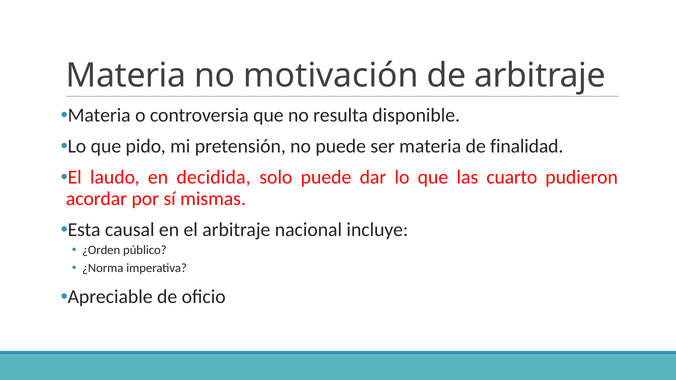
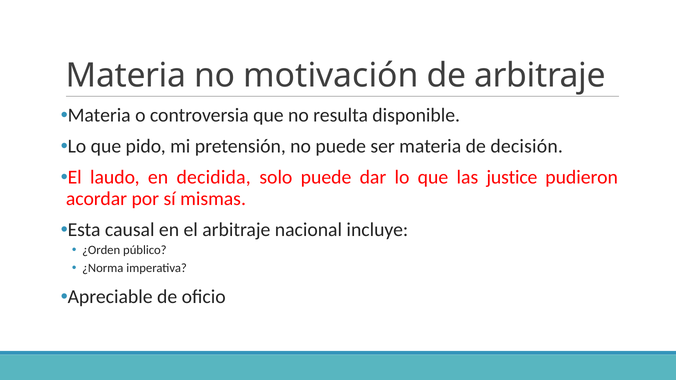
finalidad: finalidad -> decisión
cuarto: cuarto -> justice
